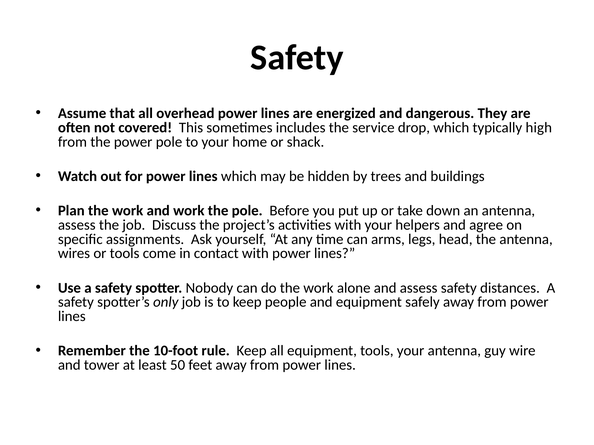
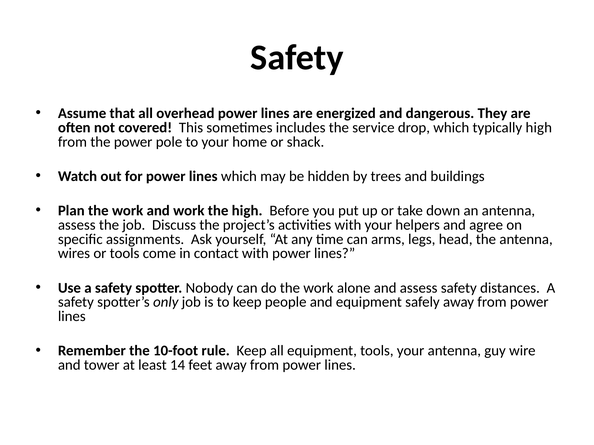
the pole: pole -> high
50: 50 -> 14
